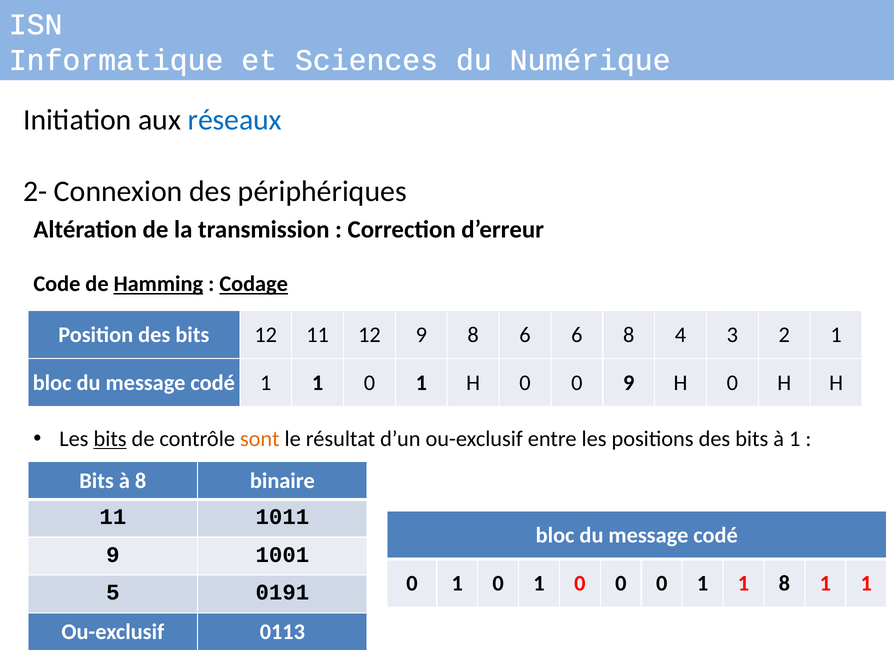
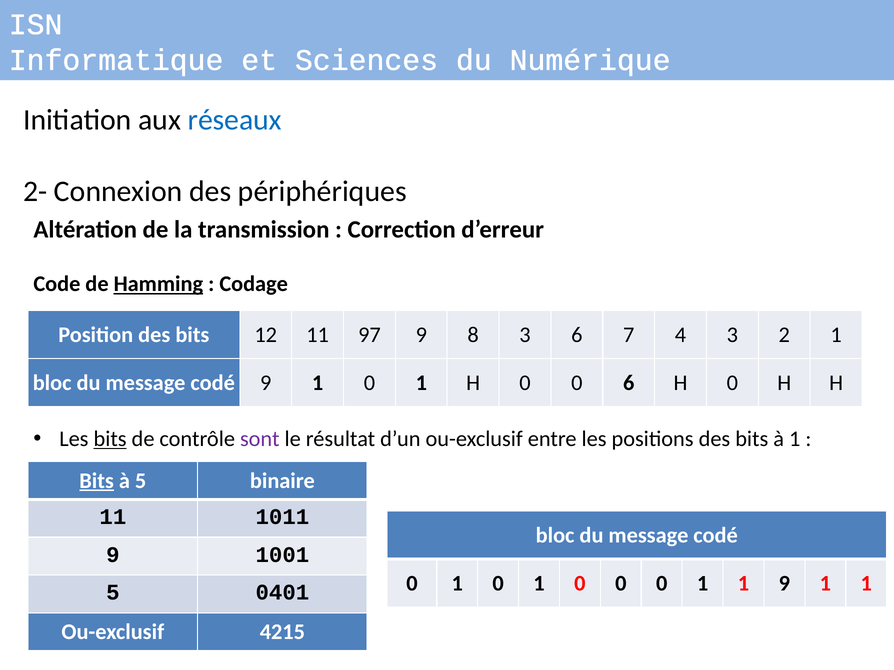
Codage underline: present -> none
11 12: 12 -> 97
8 6: 6 -> 3
6 8: 8 -> 7
codé 1: 1 -> 9
0 9: 9 -> 6
sont colour: orange -> purple
Bits at (97, 481) underline: none -> present
à 8: 8 -> 5
1 8: 8 -> 9
0191: 0191 -> 0401
0113: 0113 -> 4215
